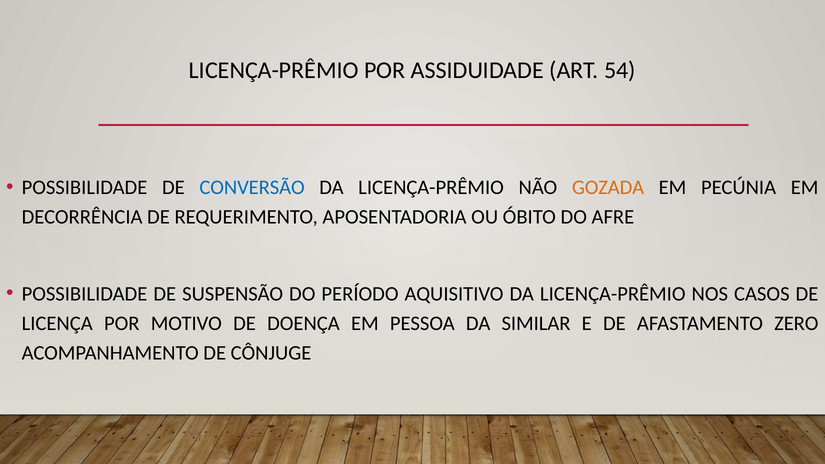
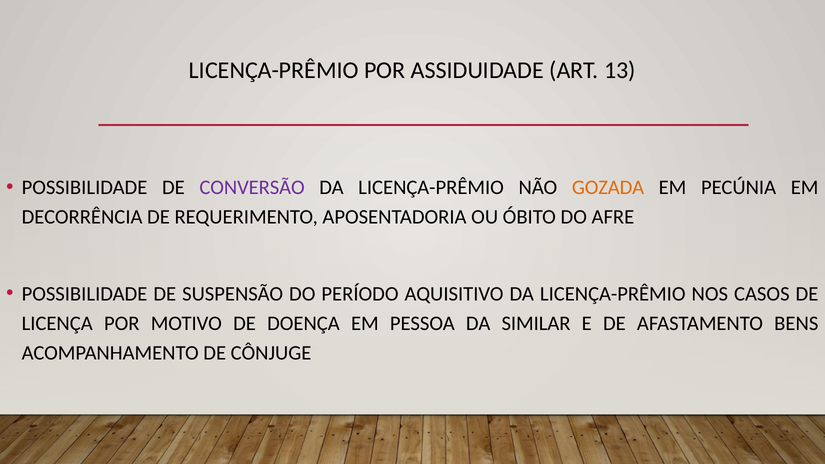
54: 54 -> 13
CONVERSÃO colour: blue -> purple
ZERO: ZERO -> BENS
